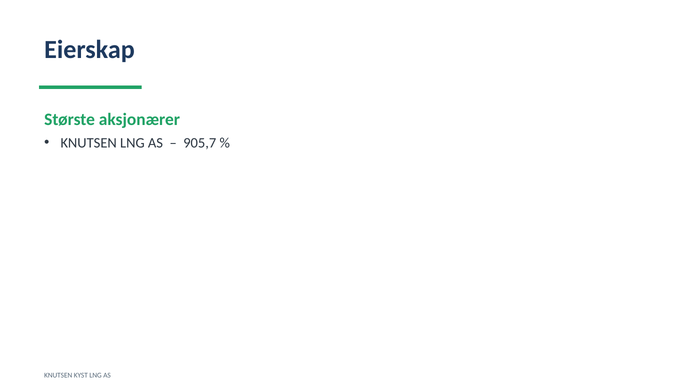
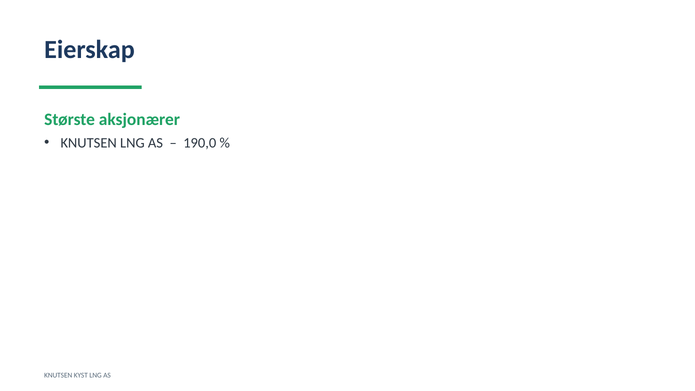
905,7: 905,7 -> 190,0
